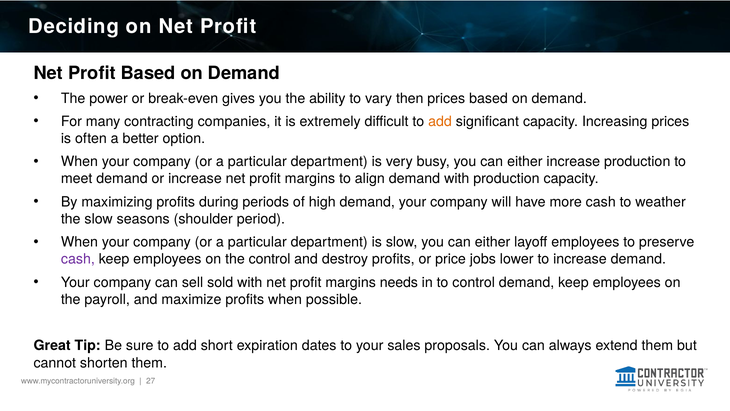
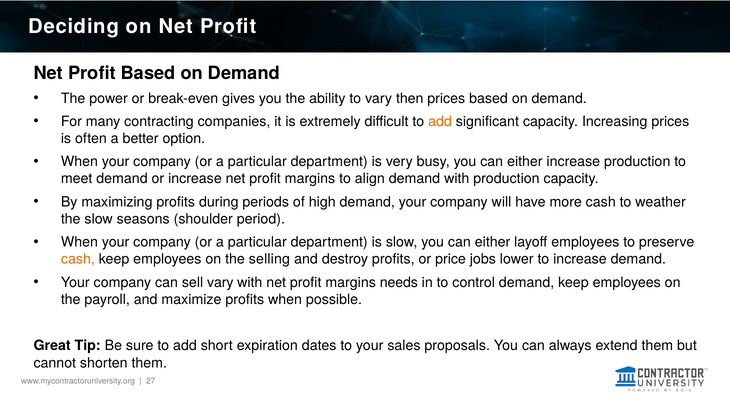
cash at (78, 259) colour: purple -> orange
the control: control -> selling
sell sold: sold -> vary
